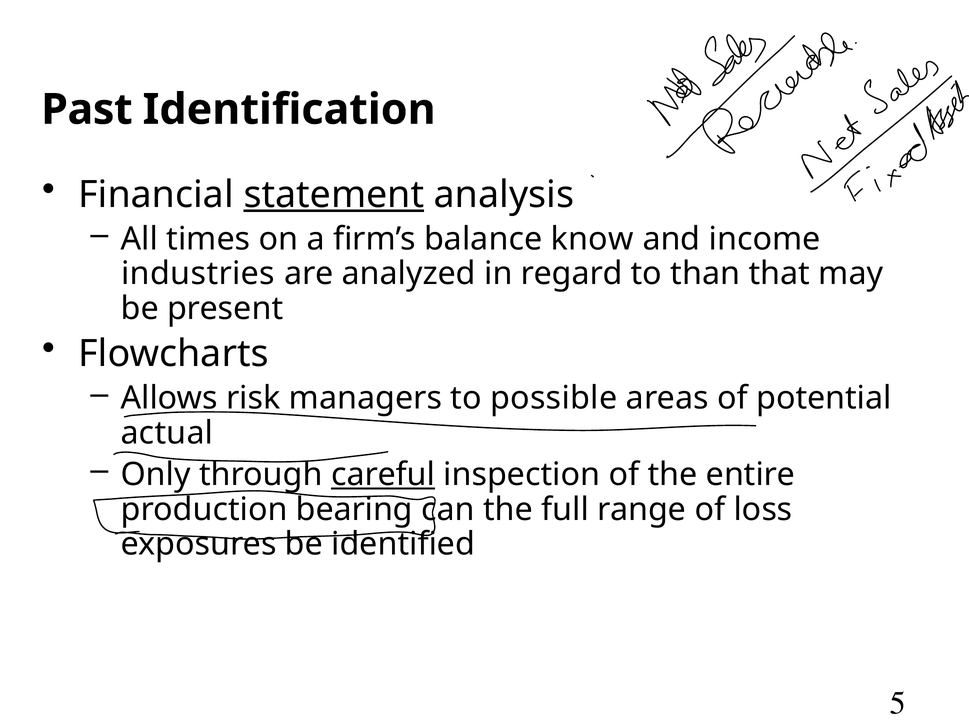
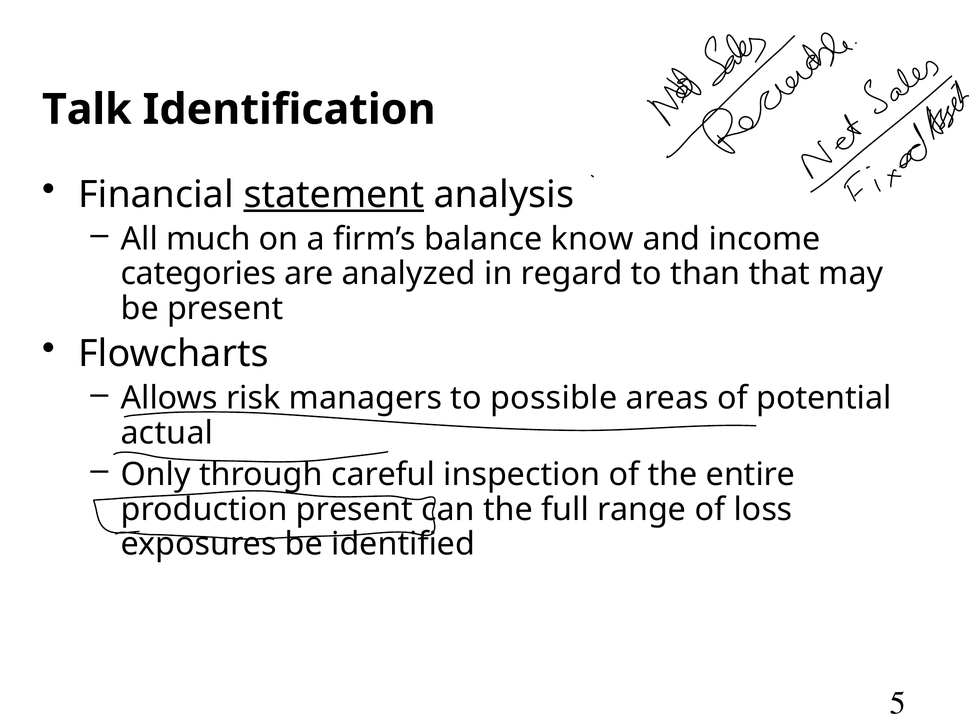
Past: Past -> Talk
times: times -> much
industries: industries -> categories
careful underline: present -> none
production bearing: bearing -> present
